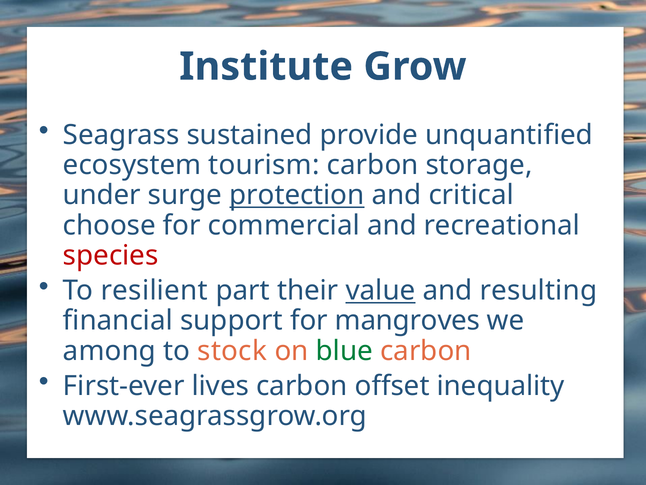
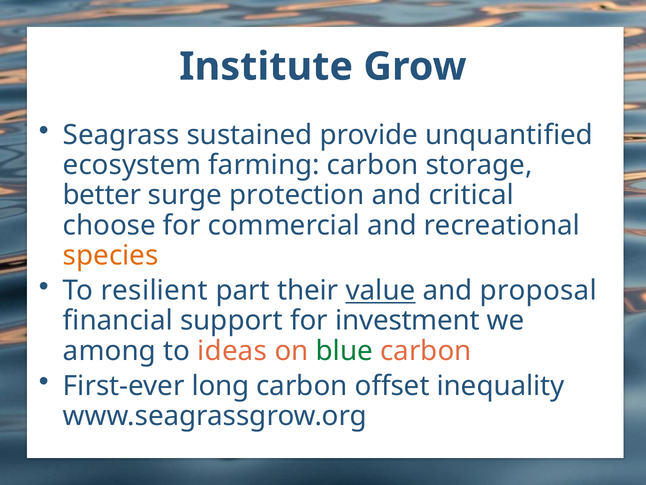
tourism: tourism -> farming
under: under -> better
protection underline: present -> none
species colour: red -> orange
resulting: resulting -> proposal
mangroves: mangroves -> investment
stock: stock -> ideas
lives: lives -> long
